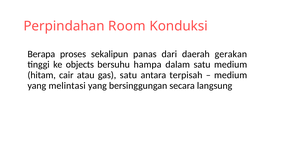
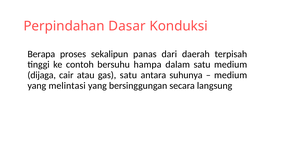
Room: Room -> Dasar
gerakan: gerakan -> terpisah
objects: objects -> contoh
hitam: hitam -> dijaga
terpisah: terpisah -> suhunya
